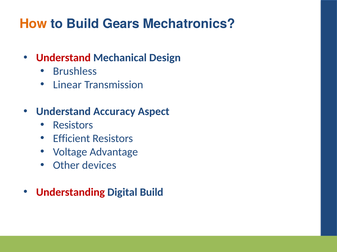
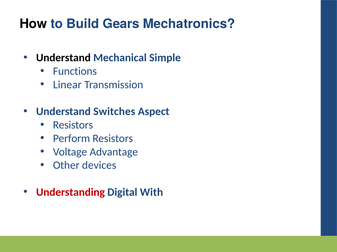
How colour: orange -> black
Understand at (63, 58) colour: red -> black
Design: Design -> Simple
Brushless: Brushless -> Functions
Accuracy: Accuracy -> Switches
Efficient: Efficient -> Perform
Digital Build: Build -> With
